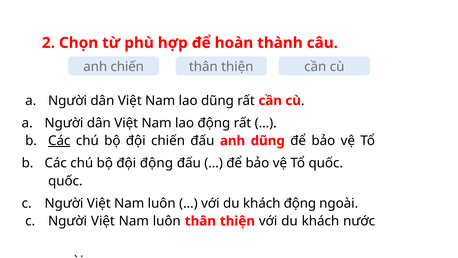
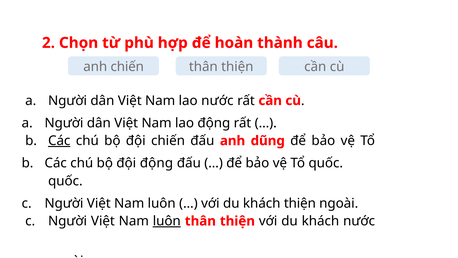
lao dũng: dũng -> nước
khách động: động -> thiện
luôn at (167, 221) underline: none -> present
